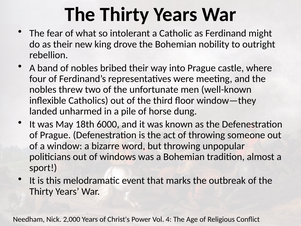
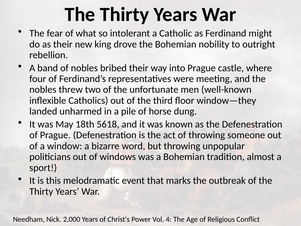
6000: 6000 -> 5618
